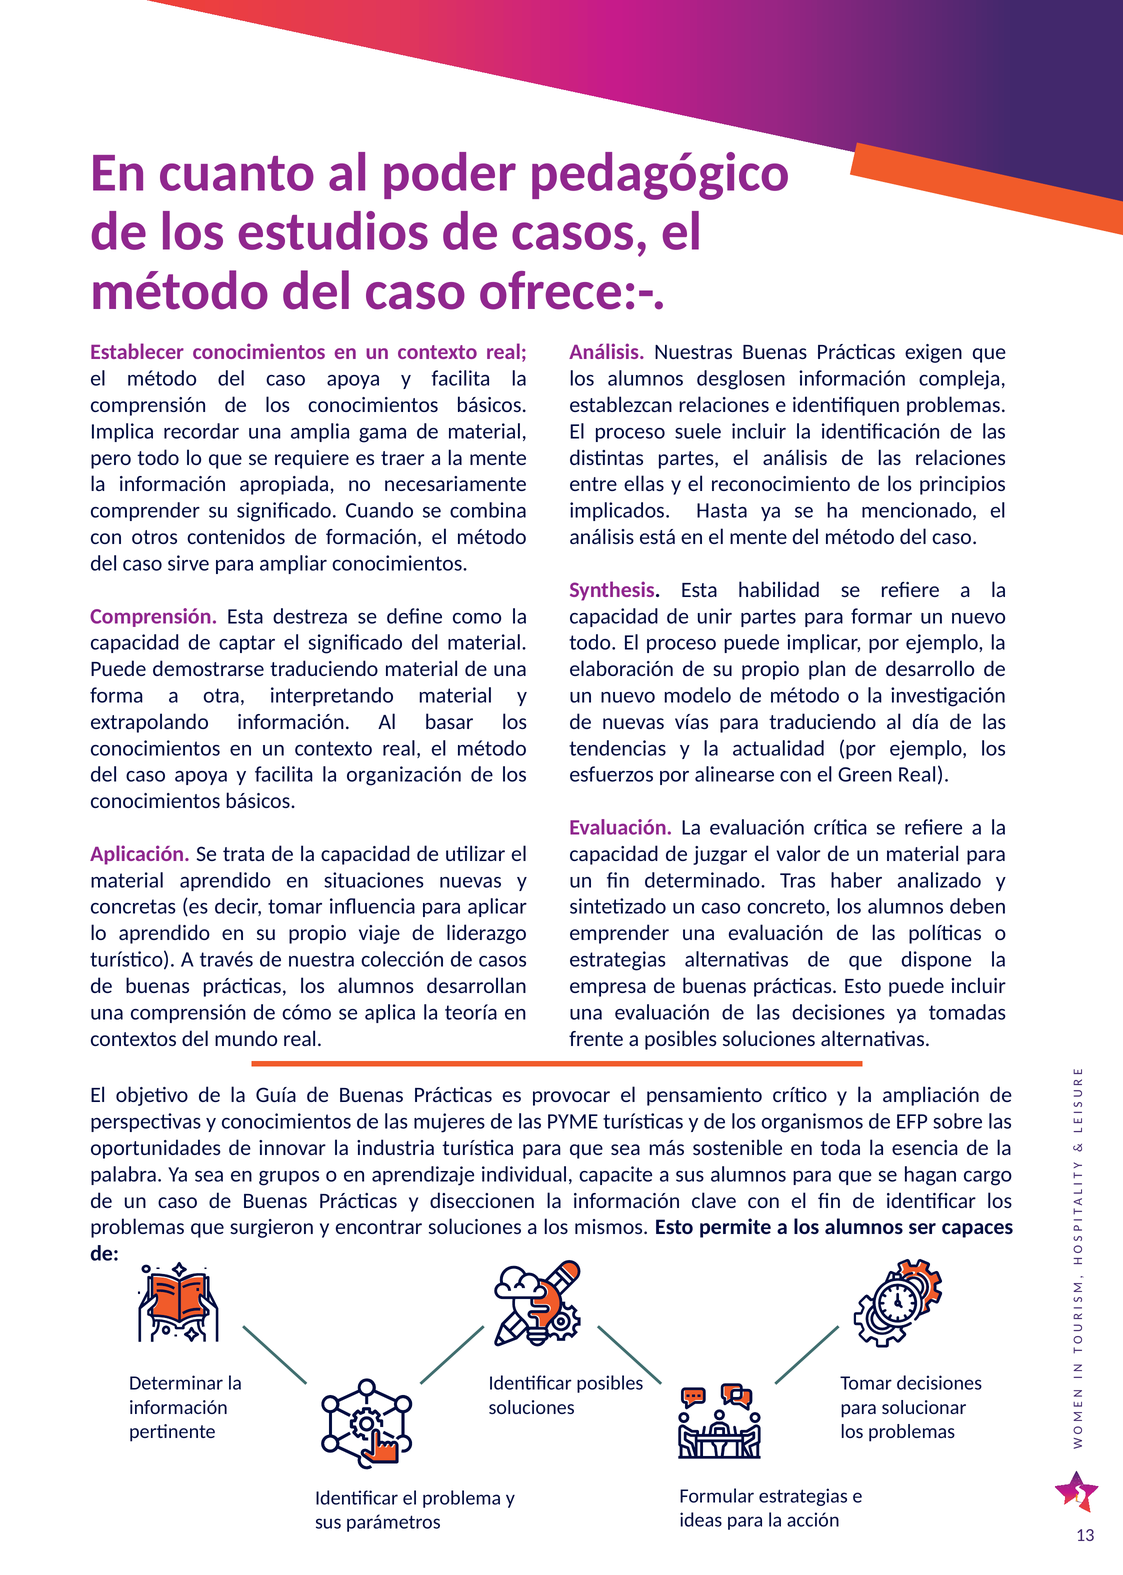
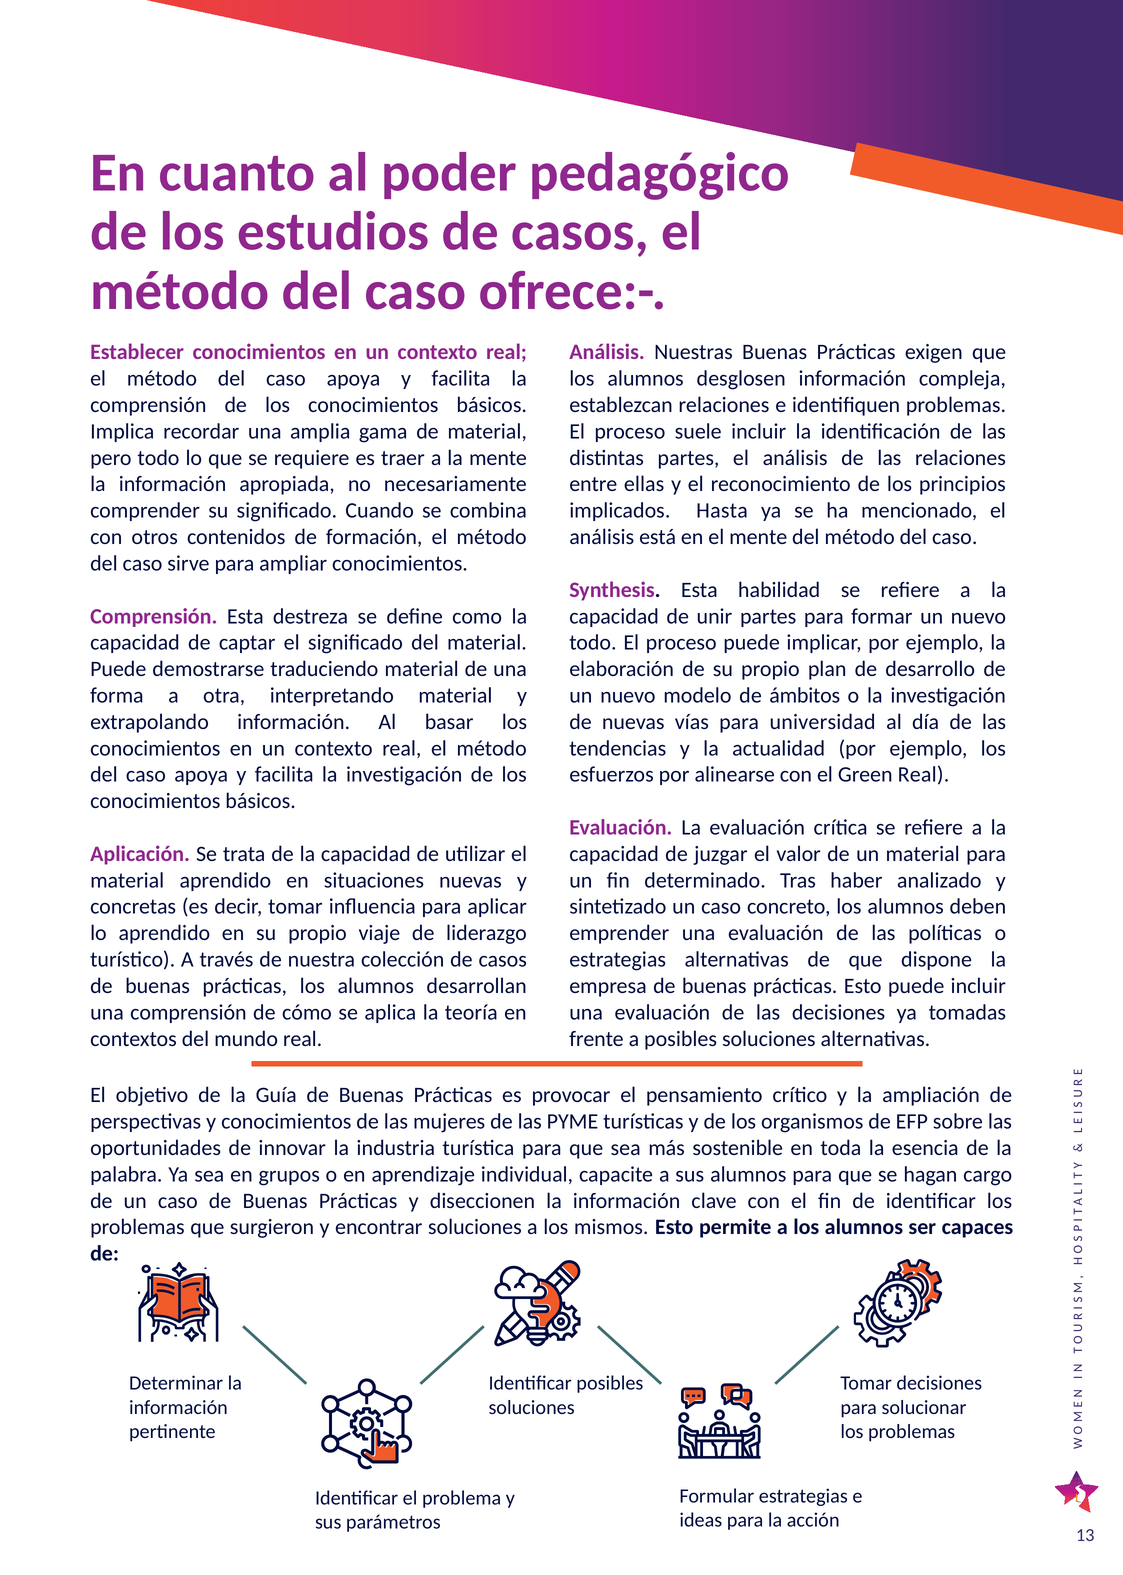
de método: método -> ámbitos
para traduciendo: traduciendo -> universidad
facilita la organización: organización -> investigación
